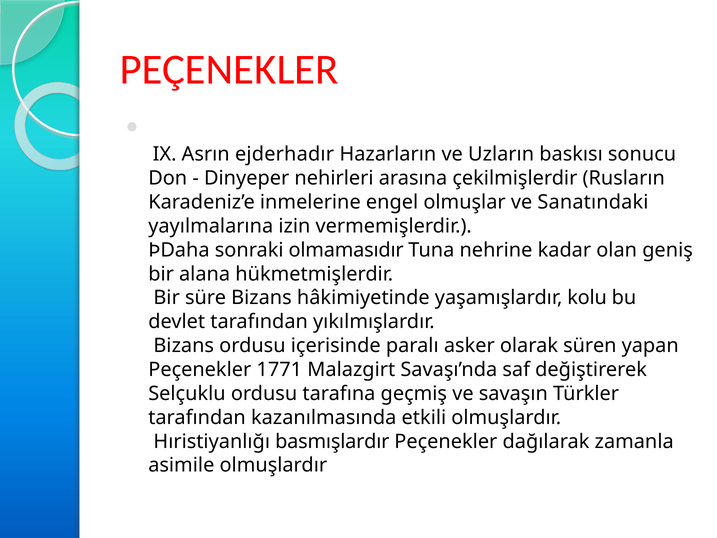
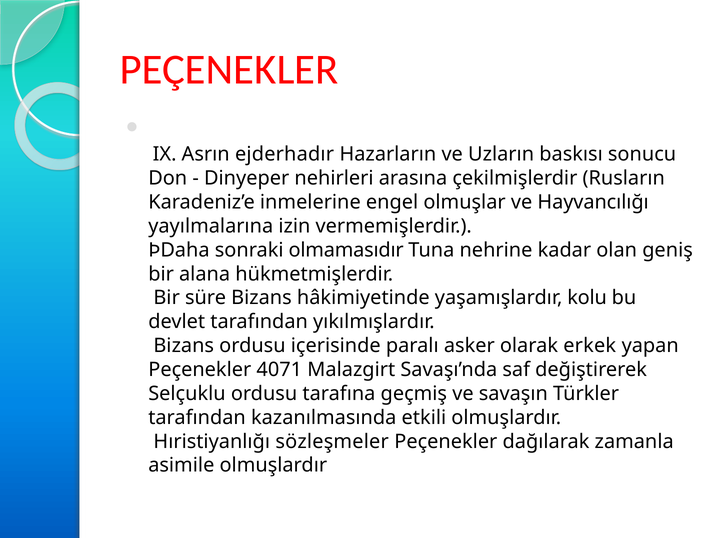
Sanatındaki: Sanatındaki -> Hayvancılığı
süren: süren -> erkek
1771: 1771 -> 4071
basmışlardır: basmışlardır -> sözleşmeler
